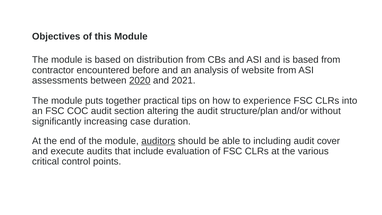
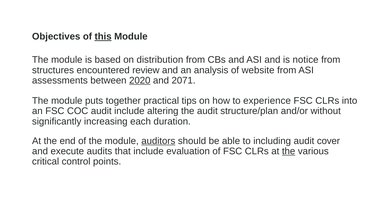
this underline: none -> present
and is based: based -> notice
contractor: contractor -> structures
before: before -> review
2021: 2021 -> 2071
audit section: section -> include
case: case -> each
the at (289, 151) underline: none -> present
